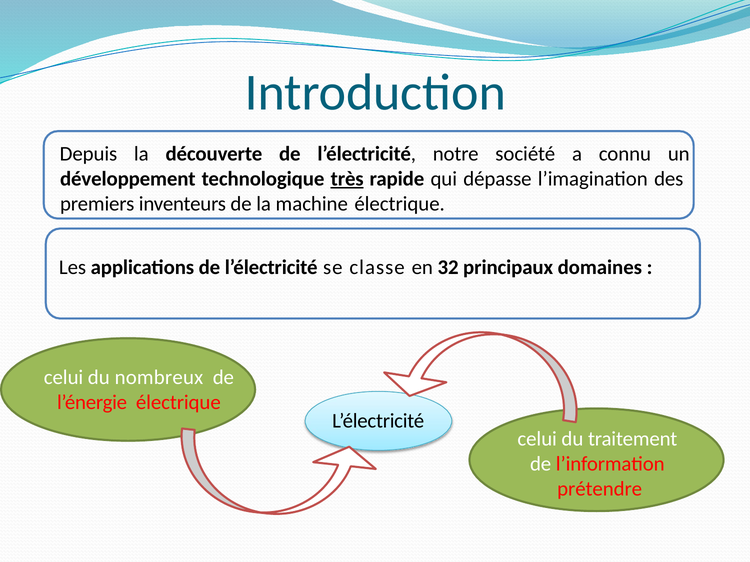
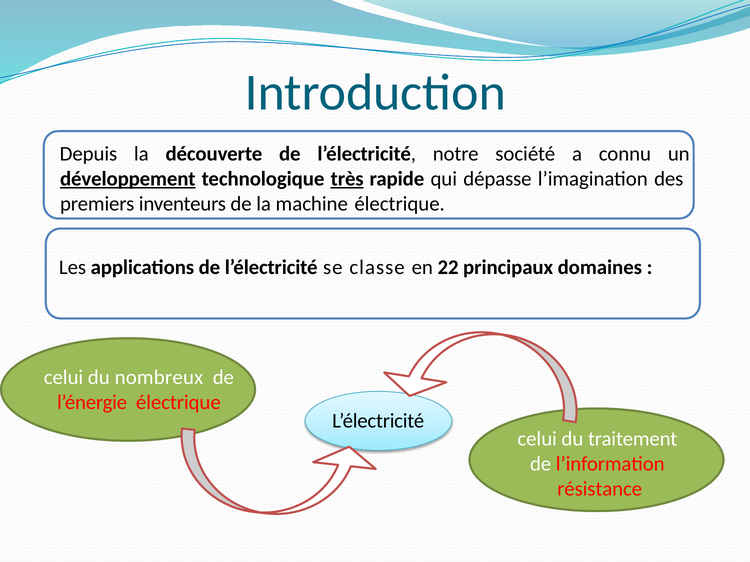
développement underline: none -> present
32: 32 -> 22
prétendre: prétendre -> résistance
